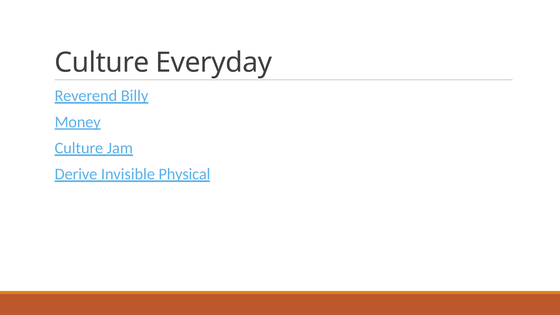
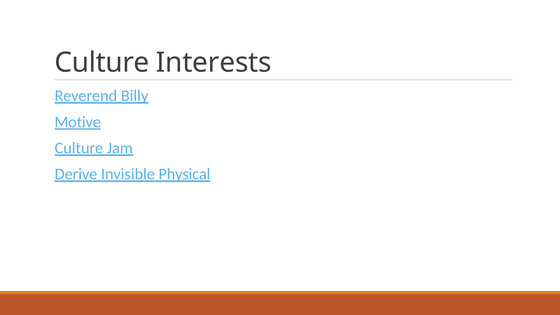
Everyday: Everyday -> Interests
Money: Money -> Motive
